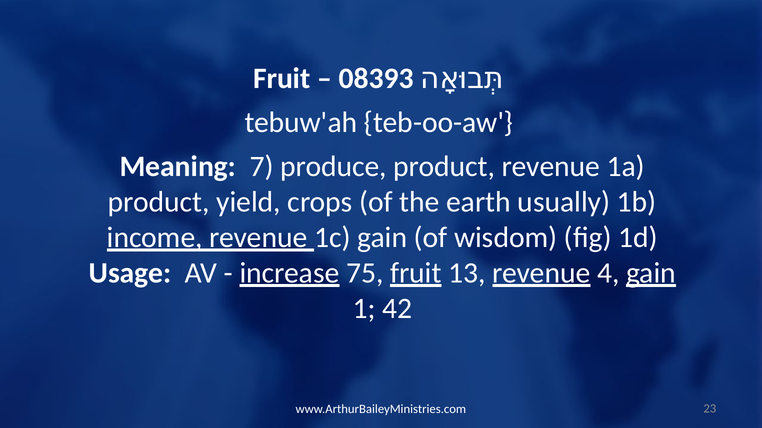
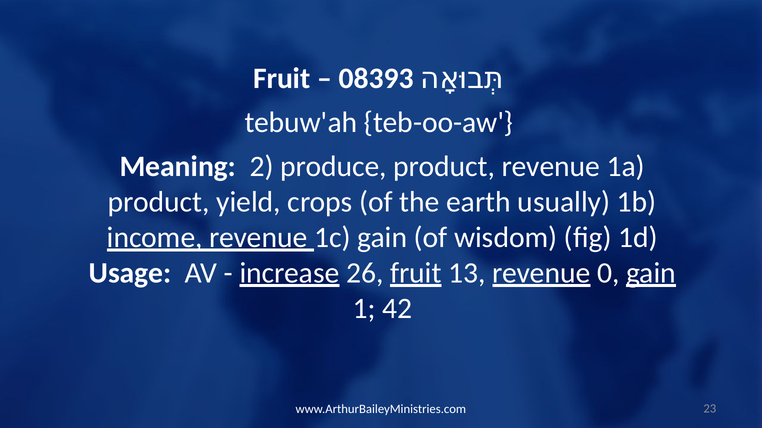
7: 7 -> 2
75: 75 -> 26
4: 4 -> 0
